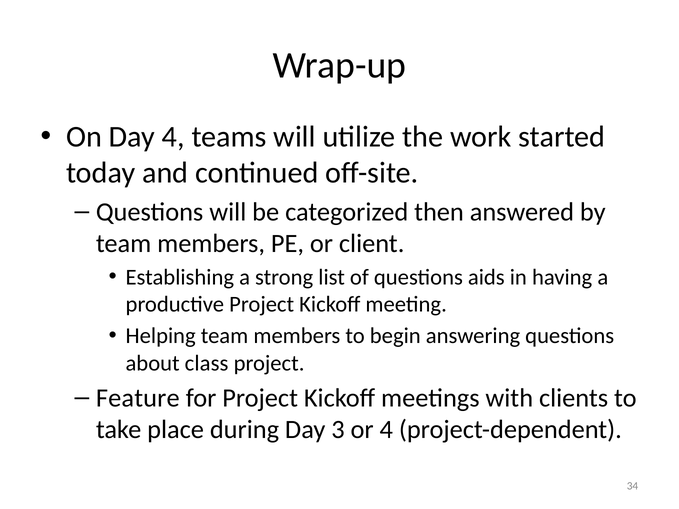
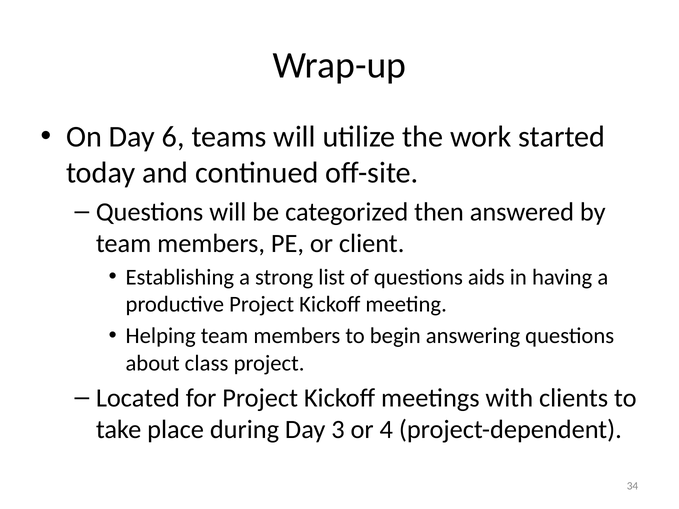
Day 4: 4 -> 6
Feature: Feature -> Located
